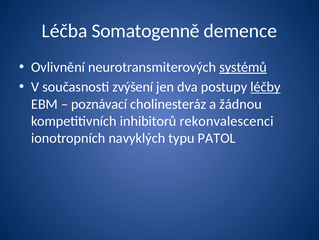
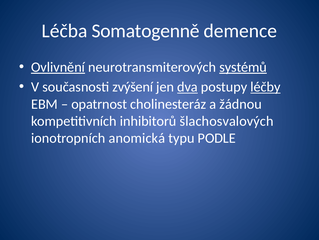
Ovlivnění underline: none -> present
dva underline: none -> present
poznávací: poznávací -> opatrnost
rekonvalescenci: rekonvalescenci -> šlachosvalových
navyklých: navyklých -> anomická
PATOL: PATOL -> PODLE
